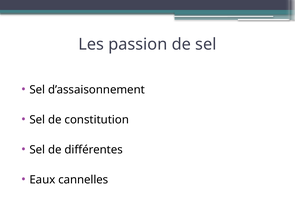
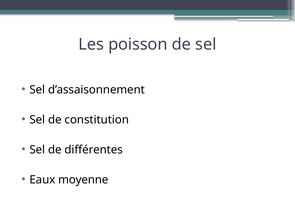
passion: passion -> poisson
cannelles: cannelles -> moyenne
